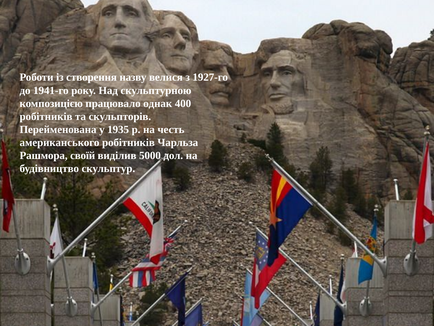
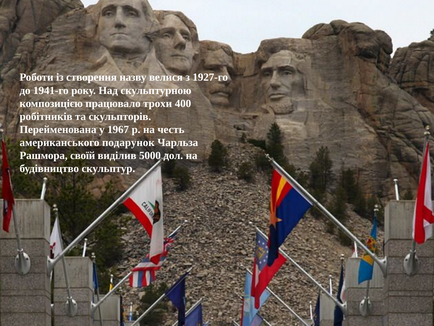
однак: однак -> трохи
1935: 1935 -> 1967
американського робітників: робітників -> подарунок
